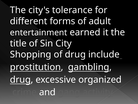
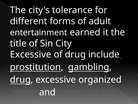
Shopping at (31, 54): Shopping -> Excessive
